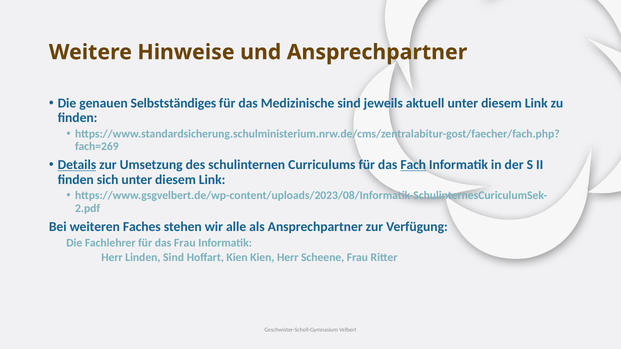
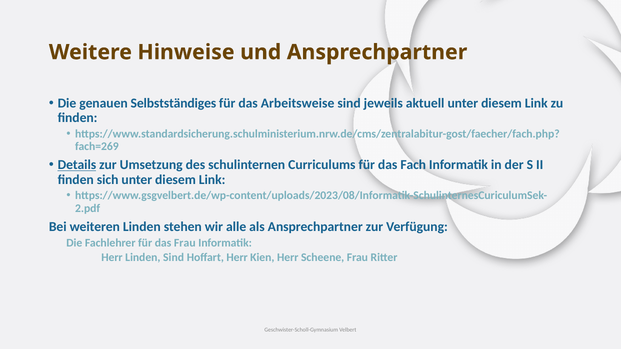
Medizinische: Medizinische -> Arbeitsweise
Fach underline: present -> none
weiteren Faches: Faches -> Linden
Hoffart Kien: Kien -> Herr
